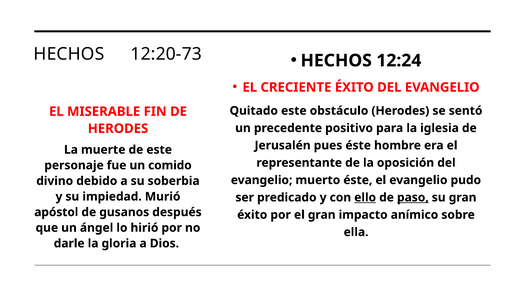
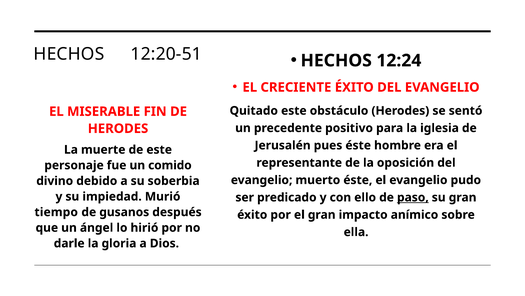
12:20-73: 12:20-73 -> 12:20-51
ello underline: present -> none
apóstol: apóstol -> tiempo
